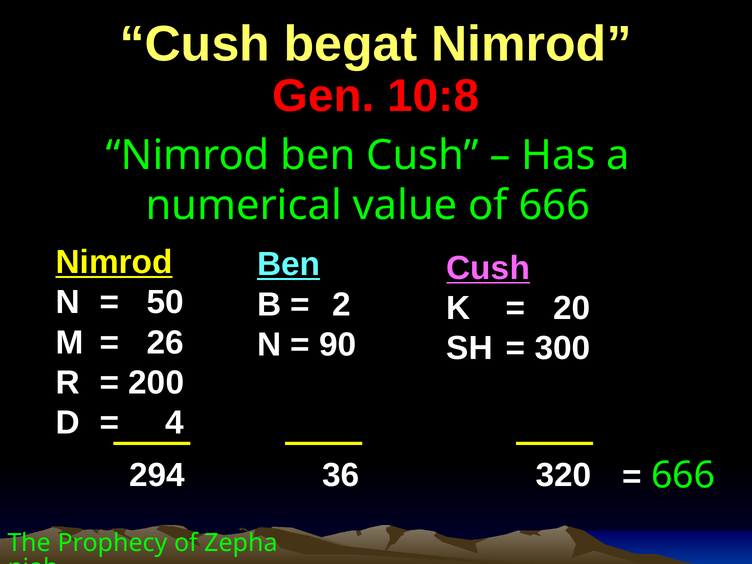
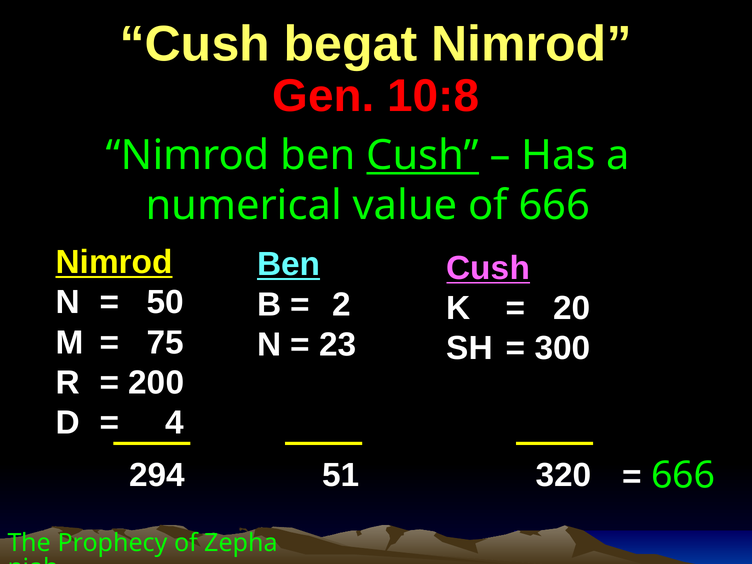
Cush at (423, 155) underline: none -> present
26: 26 -> 75
90: 90 -> 23
36: 36 -> 51
